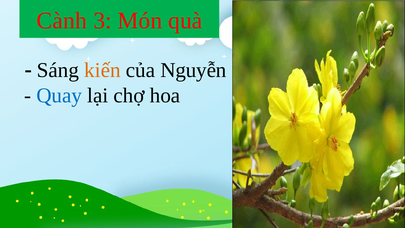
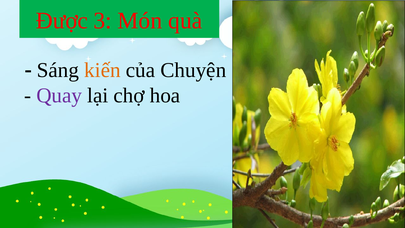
Cành: Cành -> Được
Nguyễn: Nguyễn -> Chuyện
Quay colour: blue -> purple
